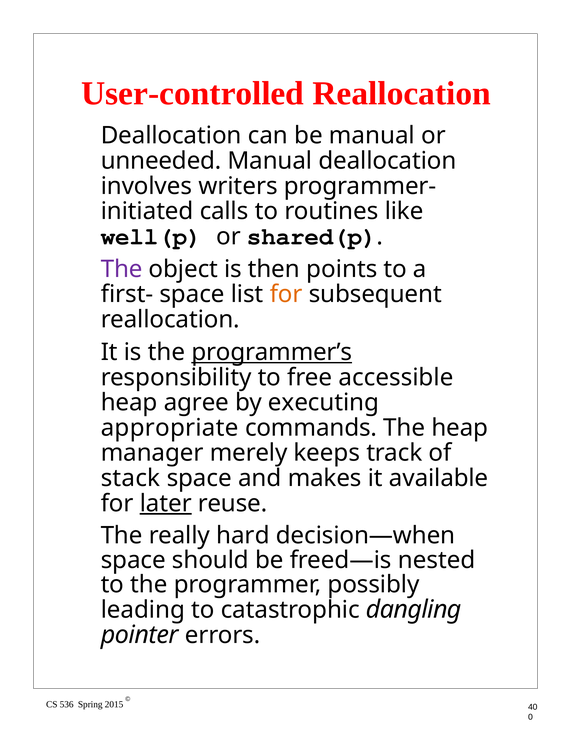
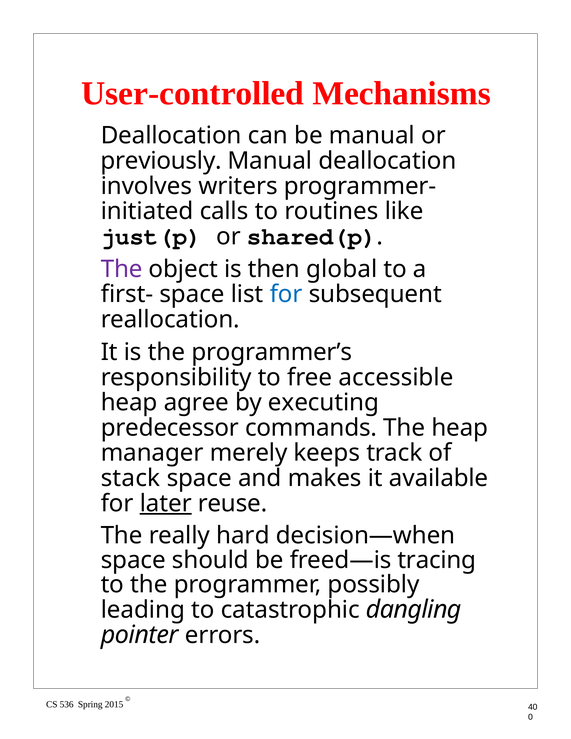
User-controlled Reallocation: Reallocation -> Mechanisms
unneeded: unneeded -> previously
well(p: well(p -> just(p
points: points -> global
for at (286, 294) colour: orange -> blue
programmer’s underline: present -> none
appropriate: appropriate -> predecessor
nested: nested -> tracing
